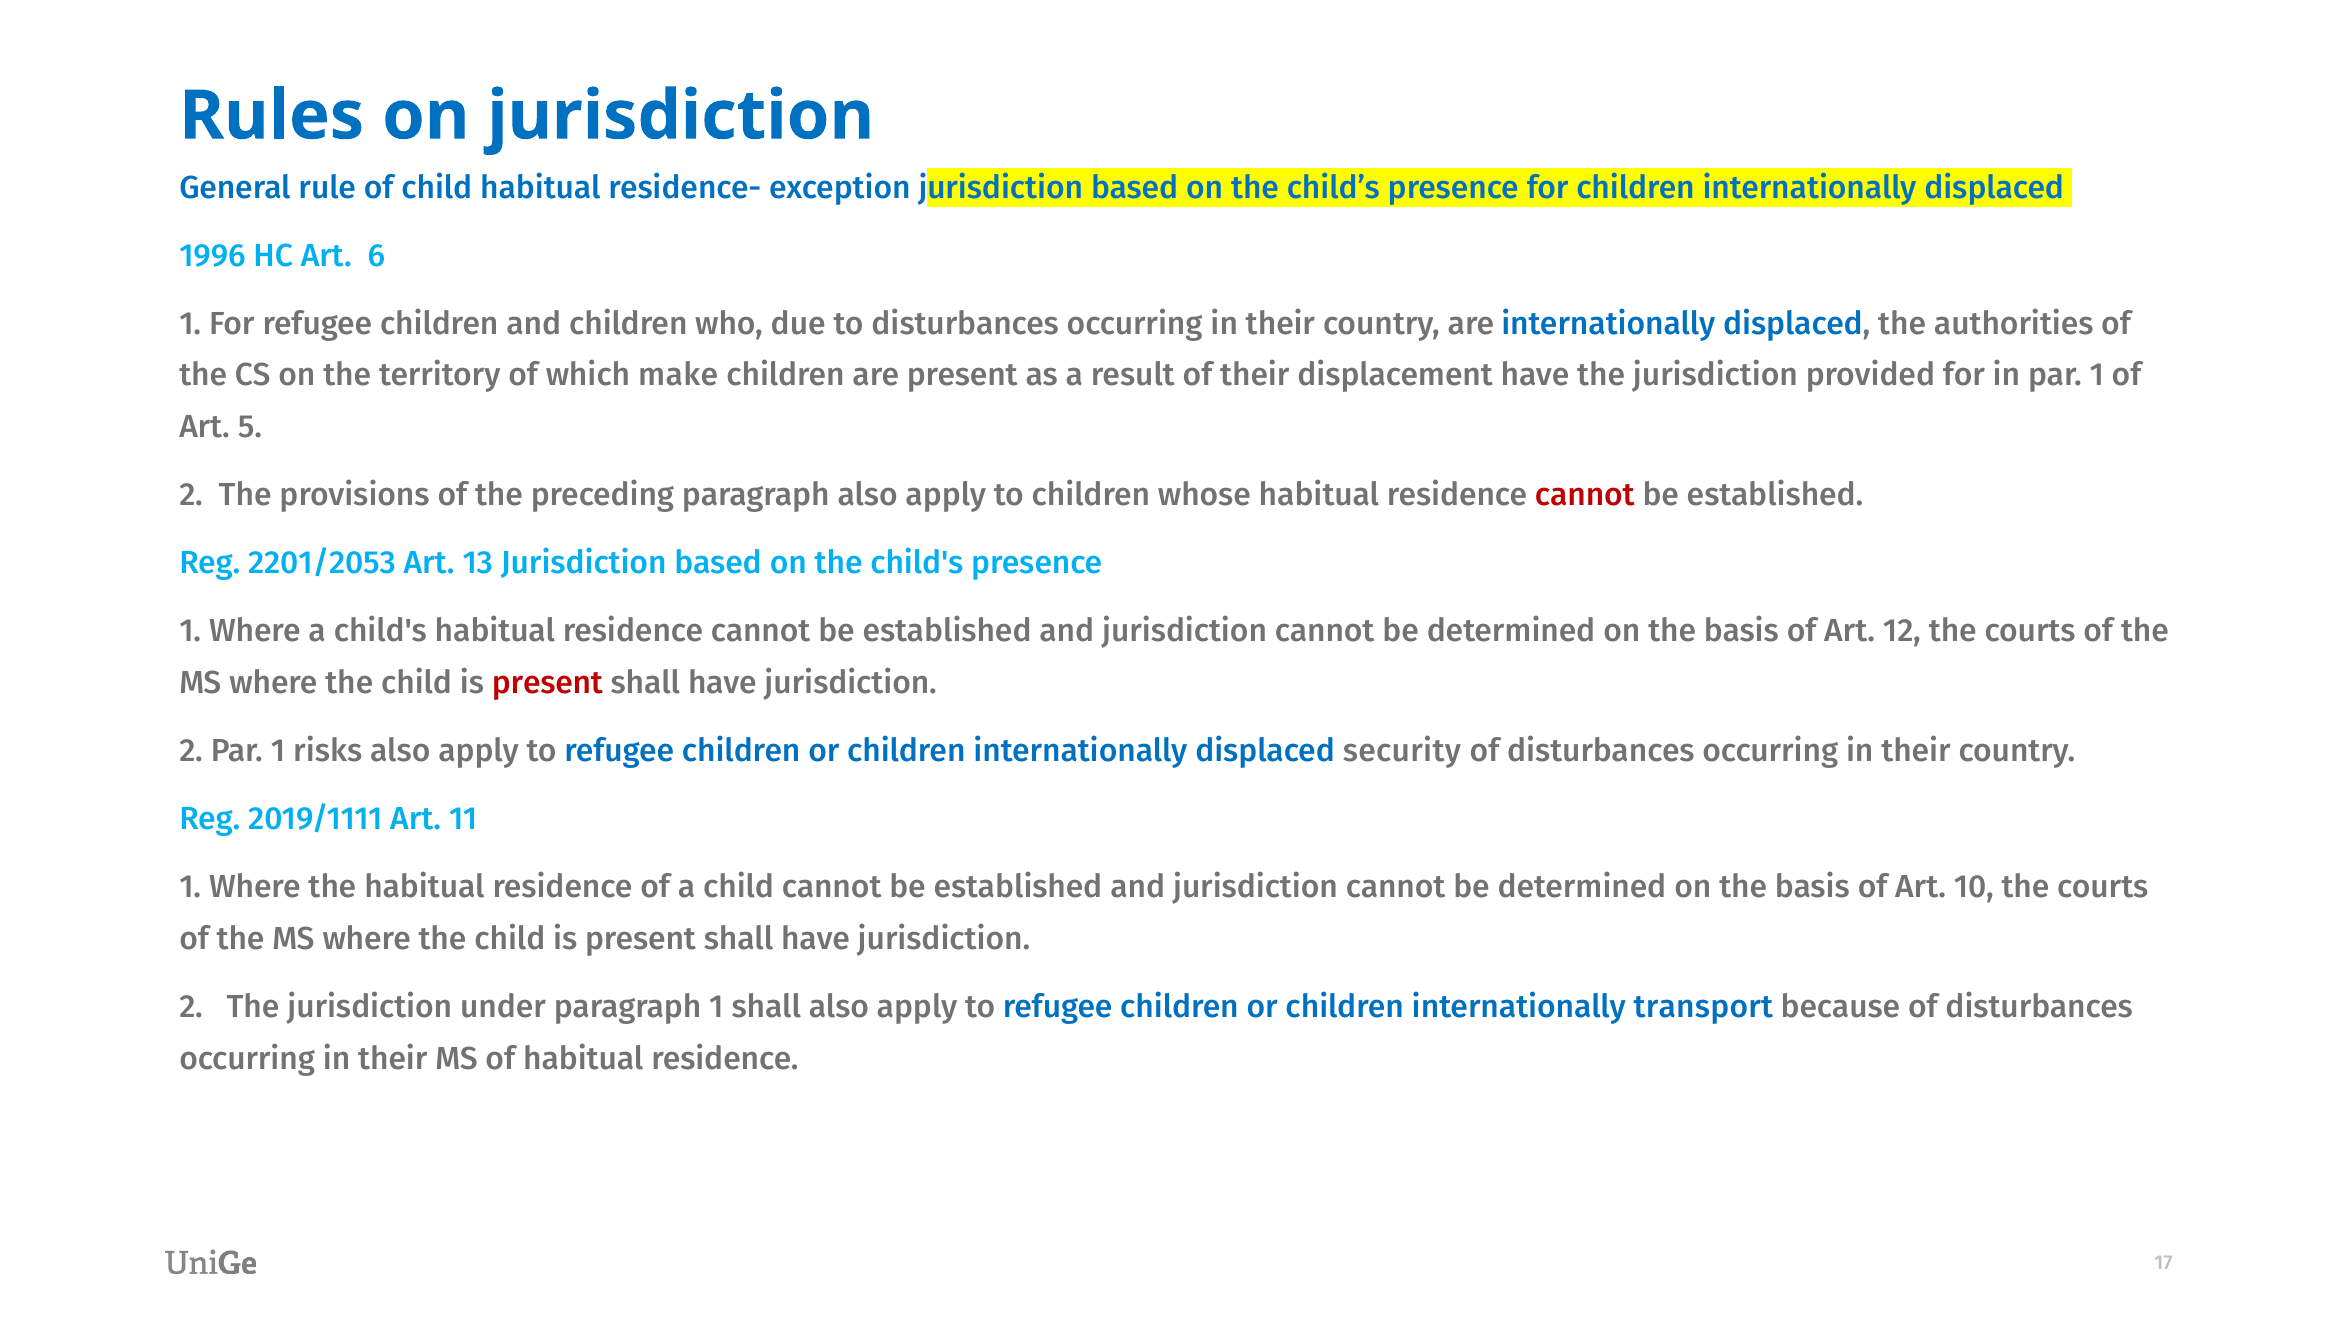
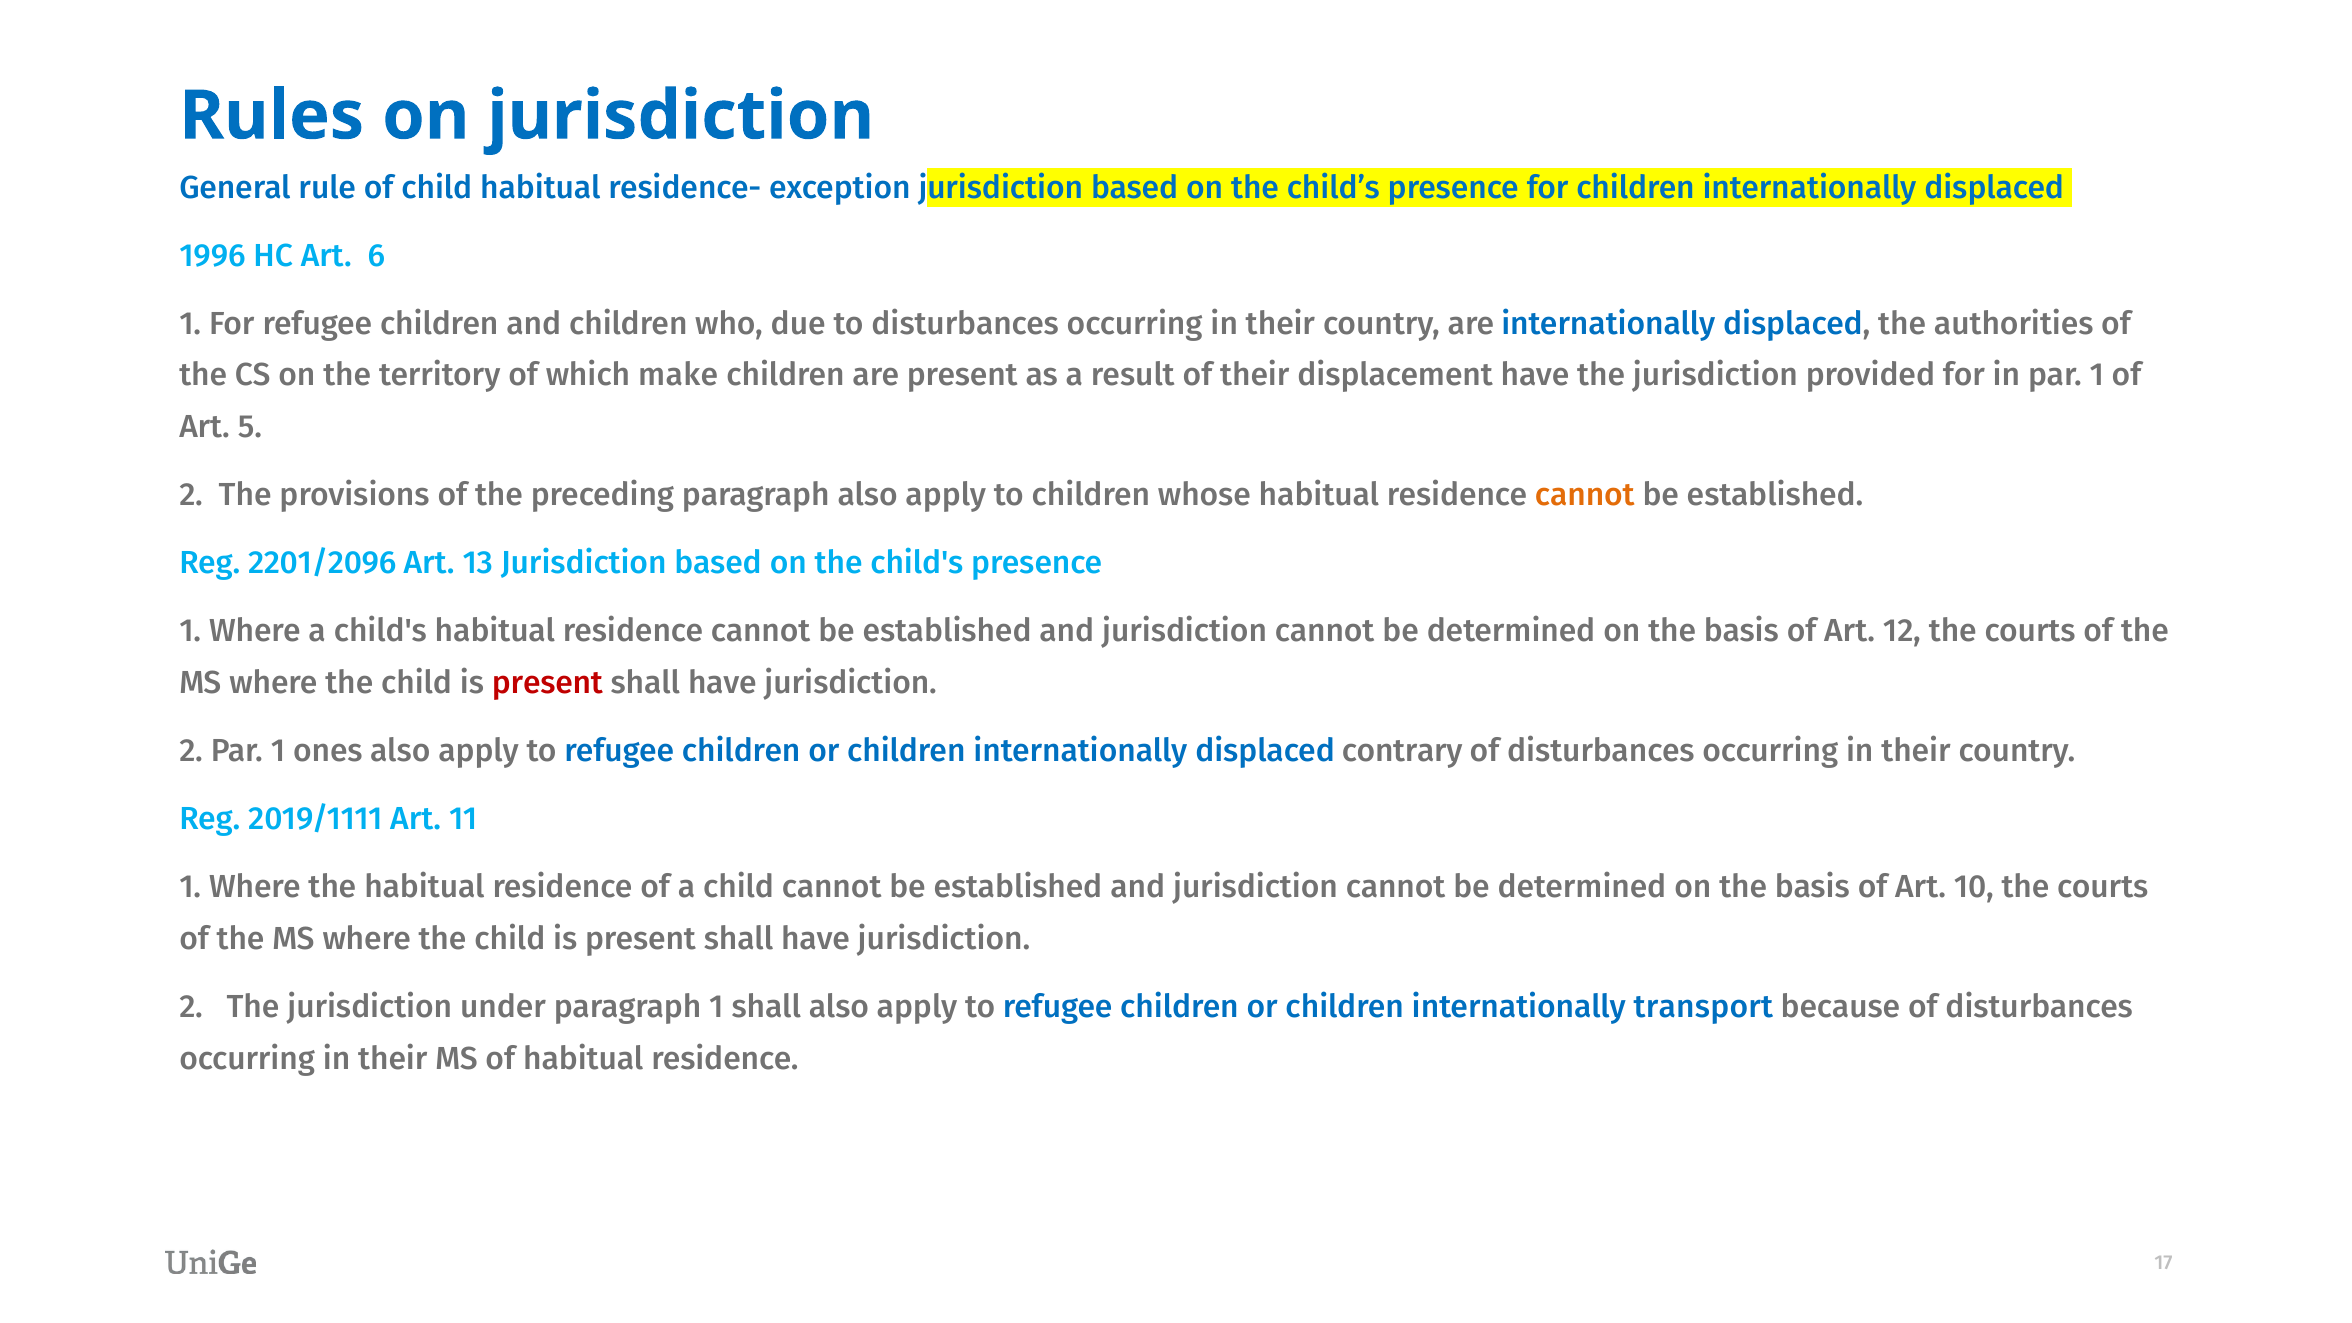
cannot at (1585, 495) colour: red -> orange
2201/2053: 2201/2053 -> 2201/2096
risks: risks -> ones
security: security -> contrary
